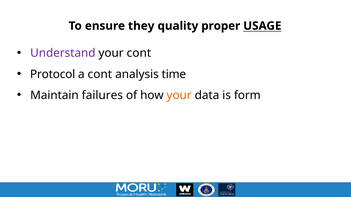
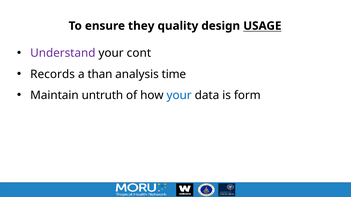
proper: proper -> design
Protocol: Protocol -> Records
a cont: cont -> than
failures: failures -> untruth
your at (179, 95) colour: orange -> blue
